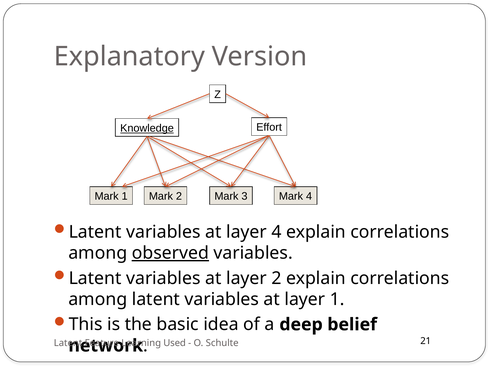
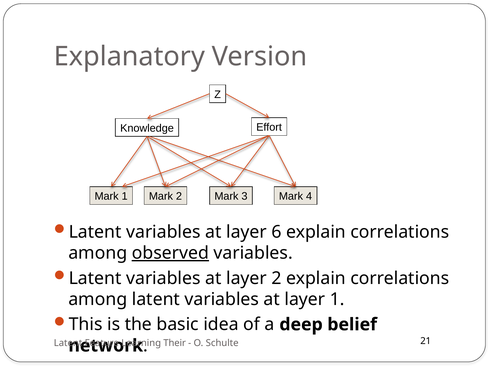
Knowledge underline: present -> none
layer 4: 4 -> 6
Used: Used -> Their
